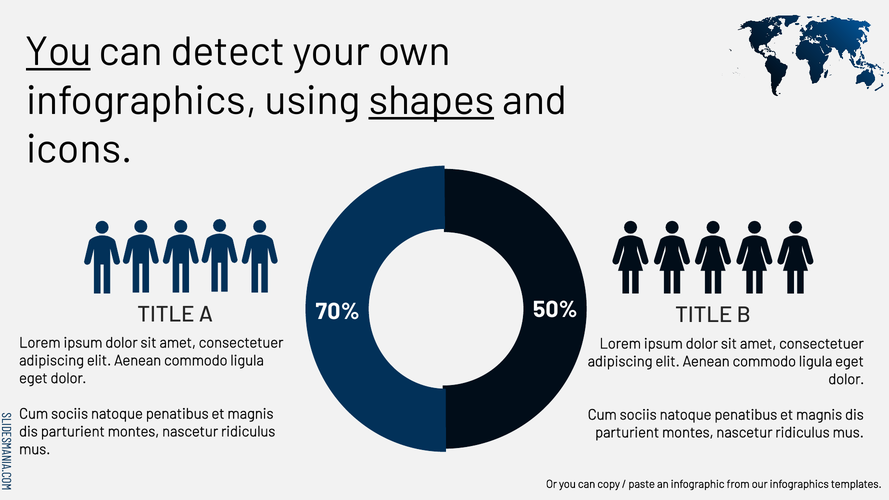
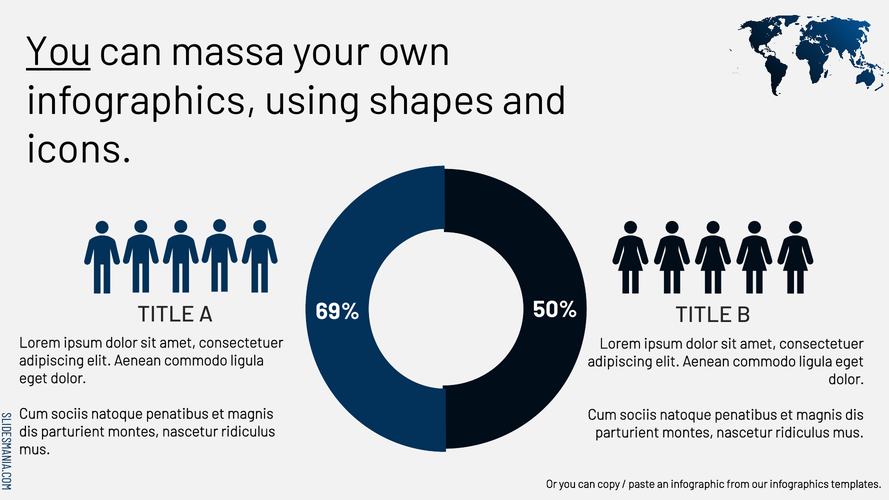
detect: detect -> massa
shapes underline: present -> none
70%: 70% -> 69%
